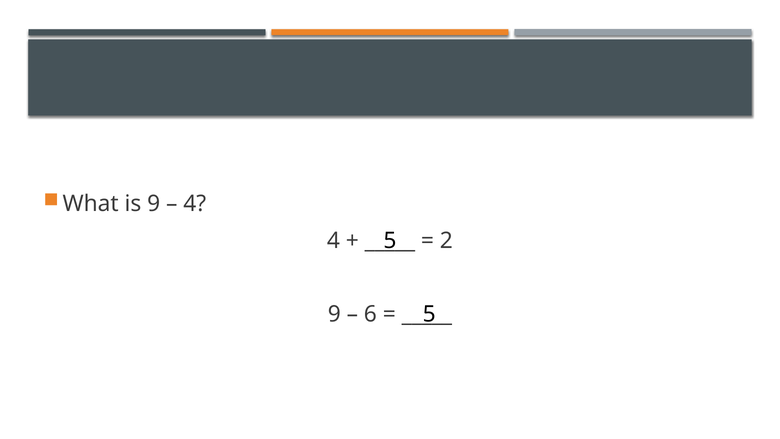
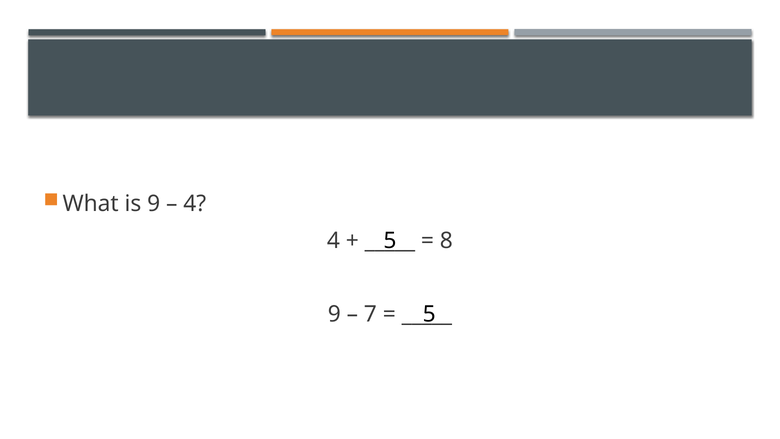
2: 2 -> 8
6: 6 -> 7
